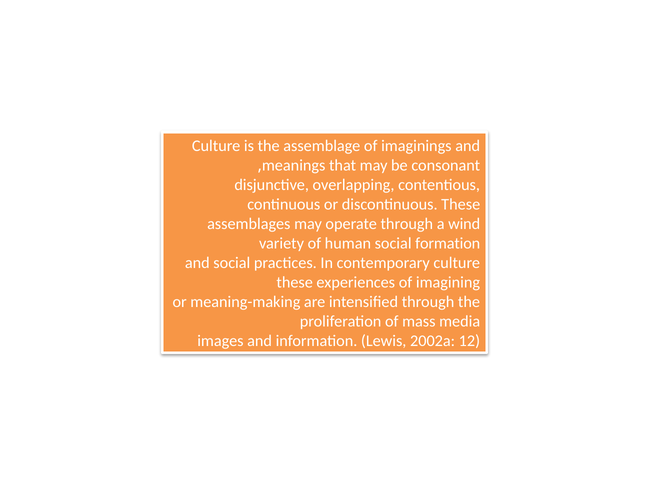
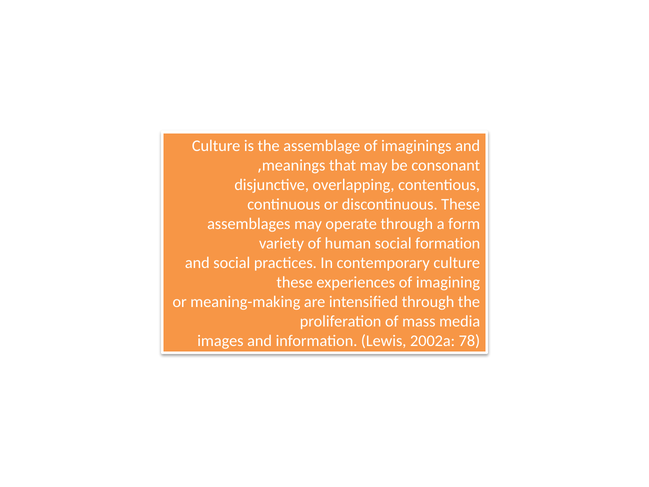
wind: wind -> form
12: 12 -> 78
